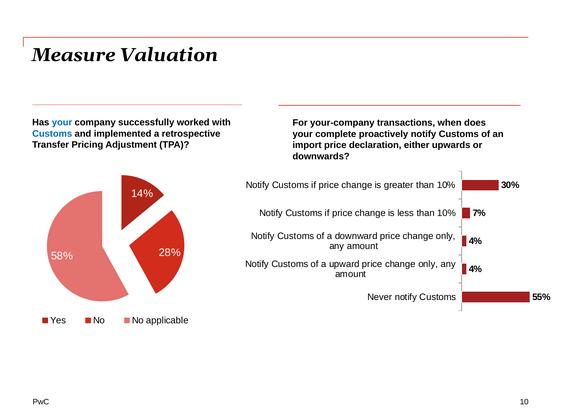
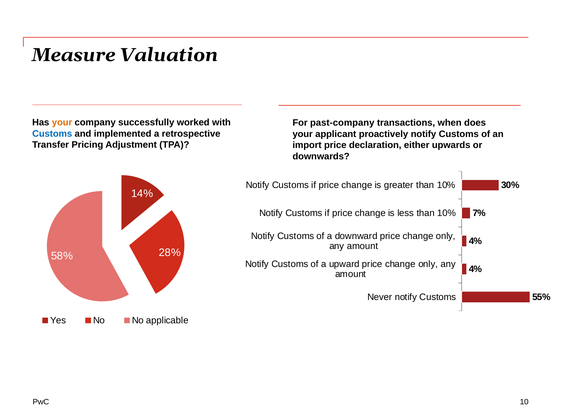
your at (62, 123) colour: blue -> orange
your-company: your-company -> past-company
complete: complete -> applicant
